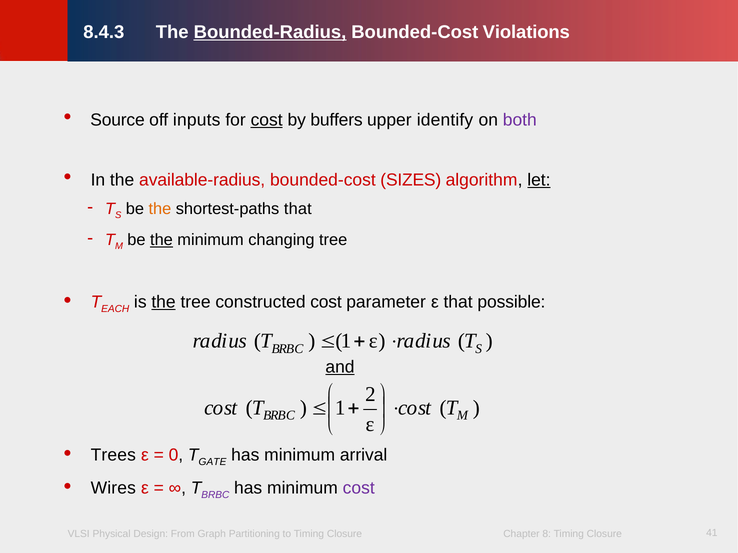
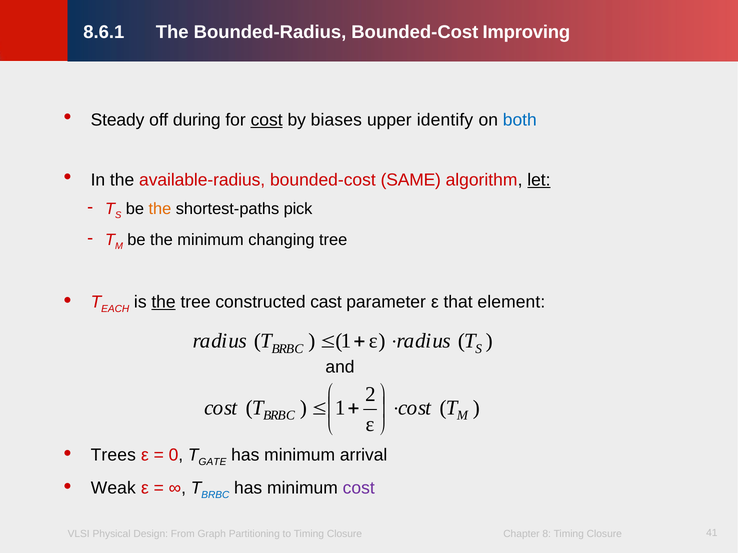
8.4.3: 8.4.3 -> 8.6.1
Bounded-Radius underline: present -> none
Violations: Violations -> Improving
Source: Source -> Steady
inputs: inputs -> during
buffers: buffers -> biases
both colour: purple -> blue
SIZES: SIZES -> SAME
shortest-paths that: that -> pick
the at (161, 240) underline: present -> none
constructed cost: cost -> cast
possible: possible -> element
and underline: present -> none
Wires: Wires -> Weak
BRBC at (215, 495) colour: purple -> blue
